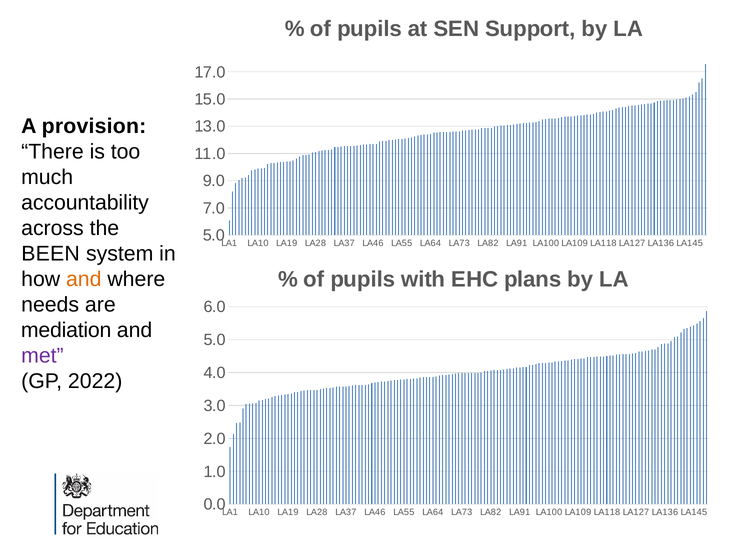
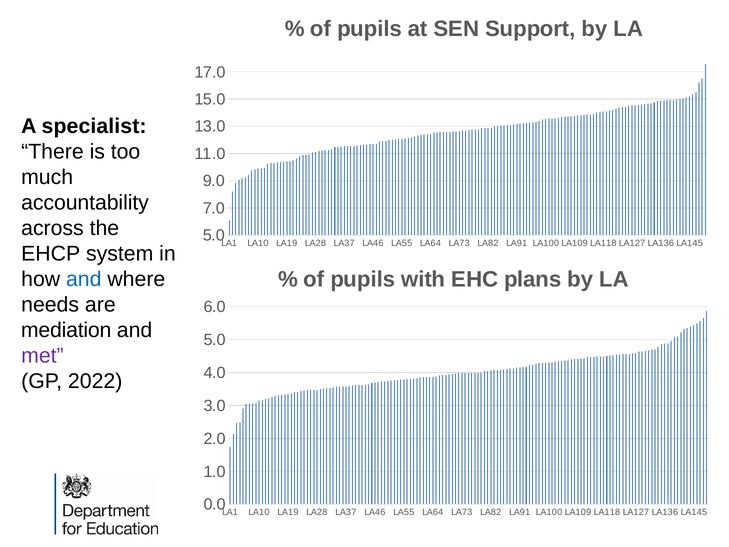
provision: provision -> specialist
BEEN: BEEN -> EHCP
and at (84, 279) colour: orange -> blue
